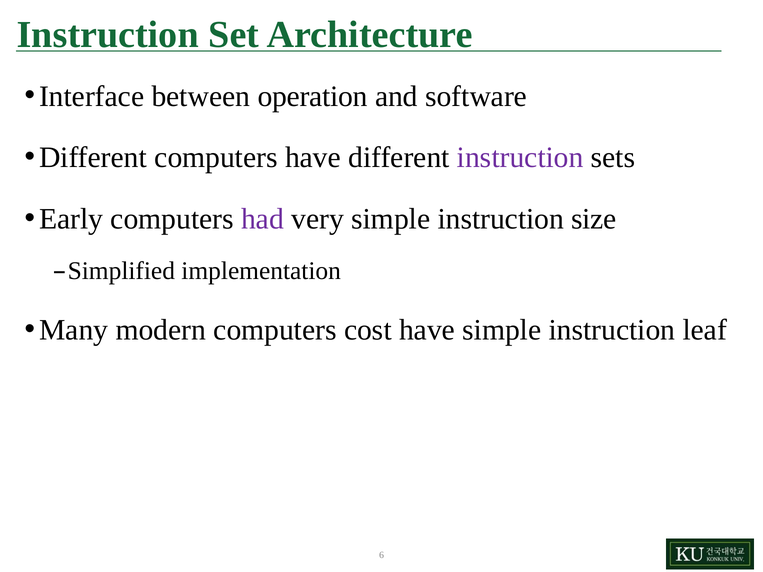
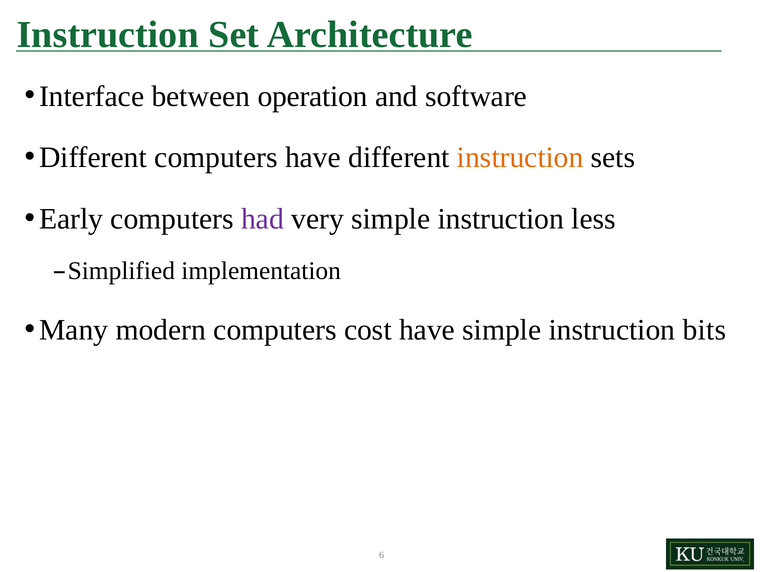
instruction at (520, 158) colour: purple -> orange
size: size -> less
leaf: leaf -> bits
